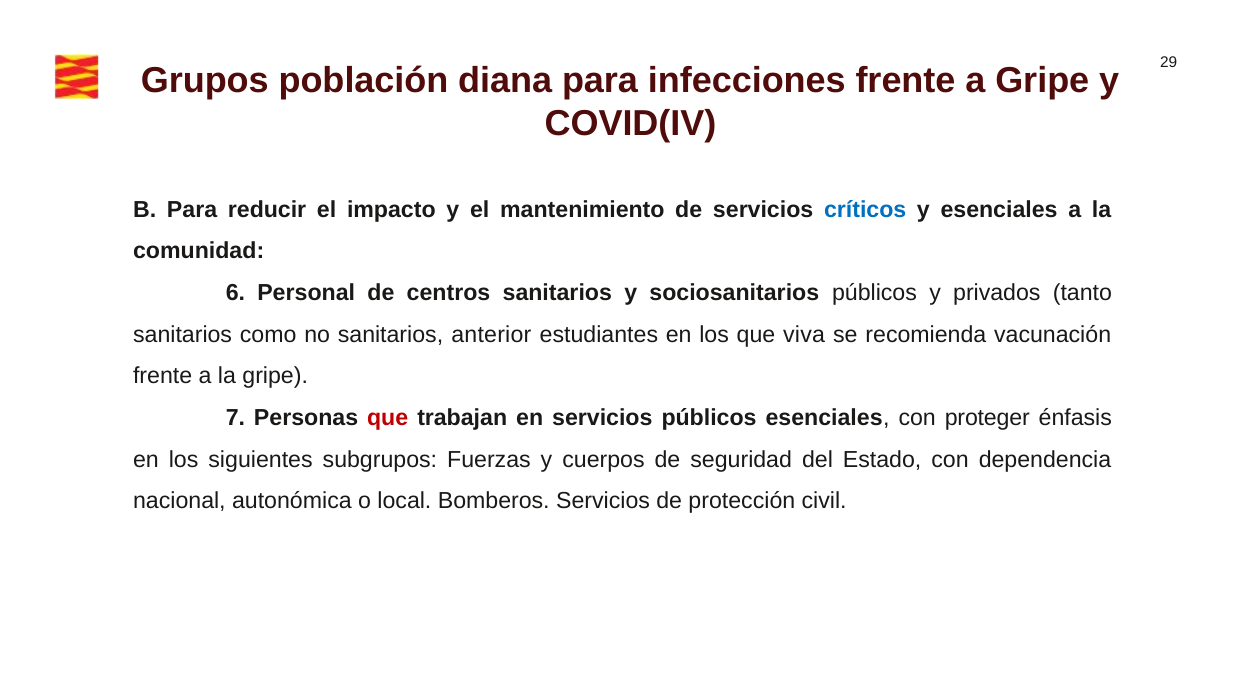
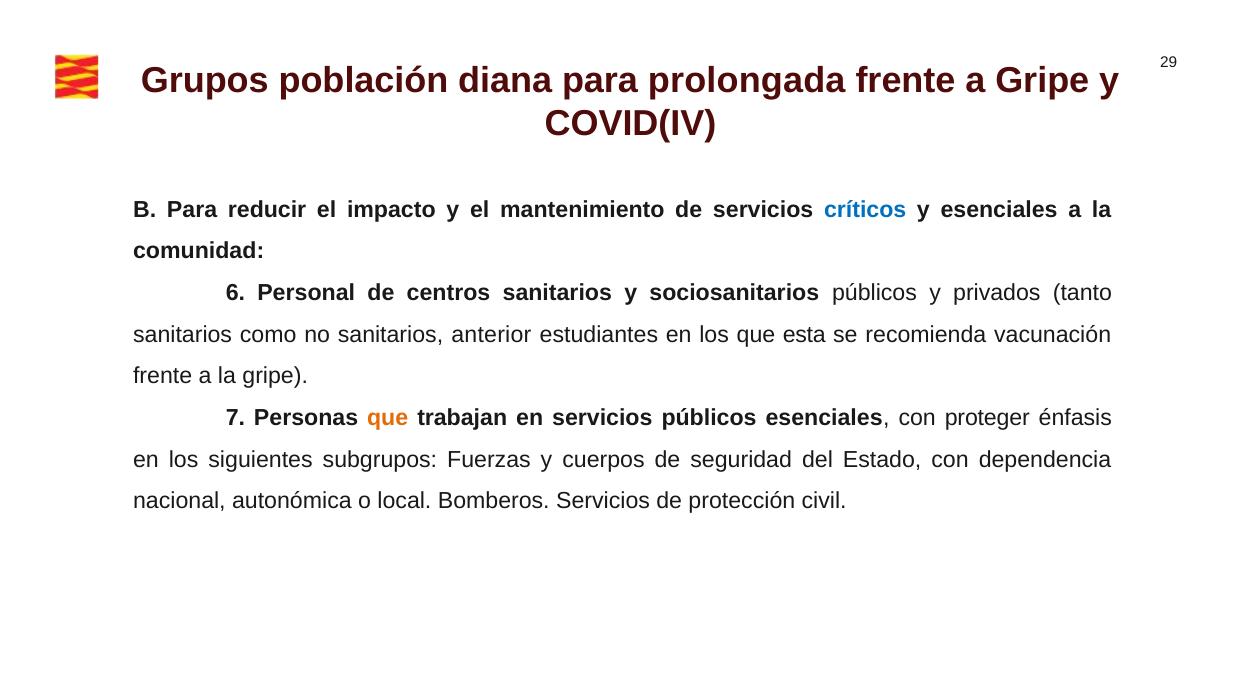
infecciones: infecciones -> prolongada
viva: viva -> esta
que at (388, 418) colour: red -> orange
